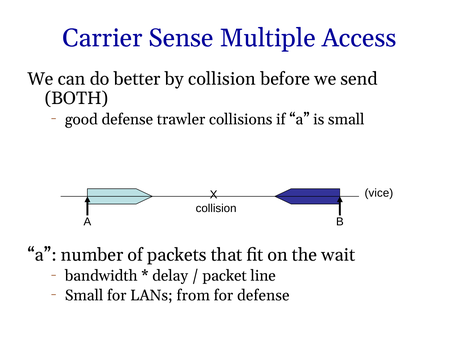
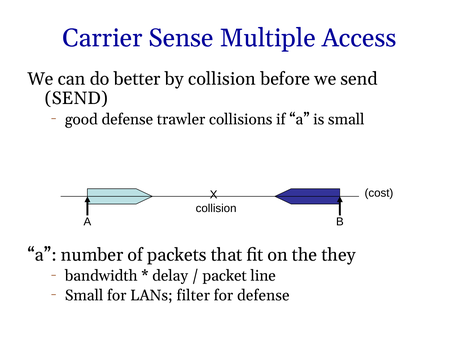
BOTH at (76, 98): BOTH -> SEND
vice: vice -> cost
wait: wait -> they
from: from -> filter
